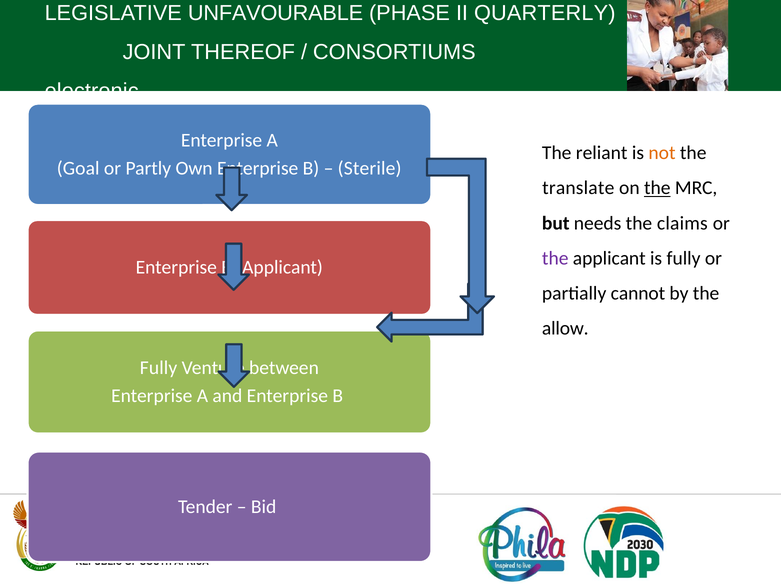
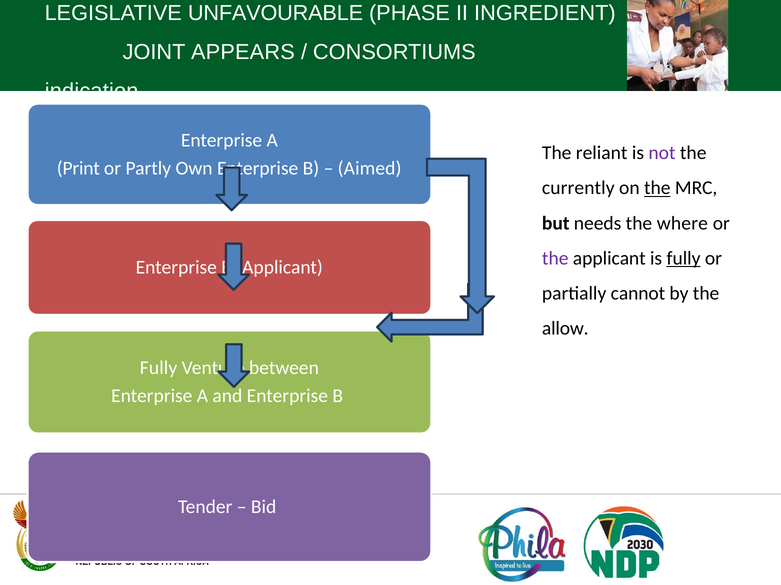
QUARTERLY: QUARTERLY -> INGREDIENT
THEREOF: THEREOF -> APPEARS
electronic: electronic -> indication
not colour: orange -> purple
Goal: Goal -> Print
Sterile: Sterile -> Aimed
translate: translate -> currently
claims: claims -> where
fully at (684, 259) underline: none -> present
